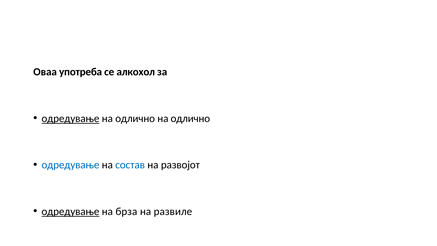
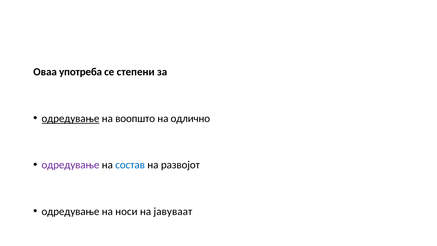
алкохол: алкохол -> степени
одлично at (135, 118): одлично -> воопшто
одредување at (70, 165) colour: blue -> purple
одредување at (70, 211) underline: present -> none
брза: брза -> носи
развиле: развиле -> јавуваат
